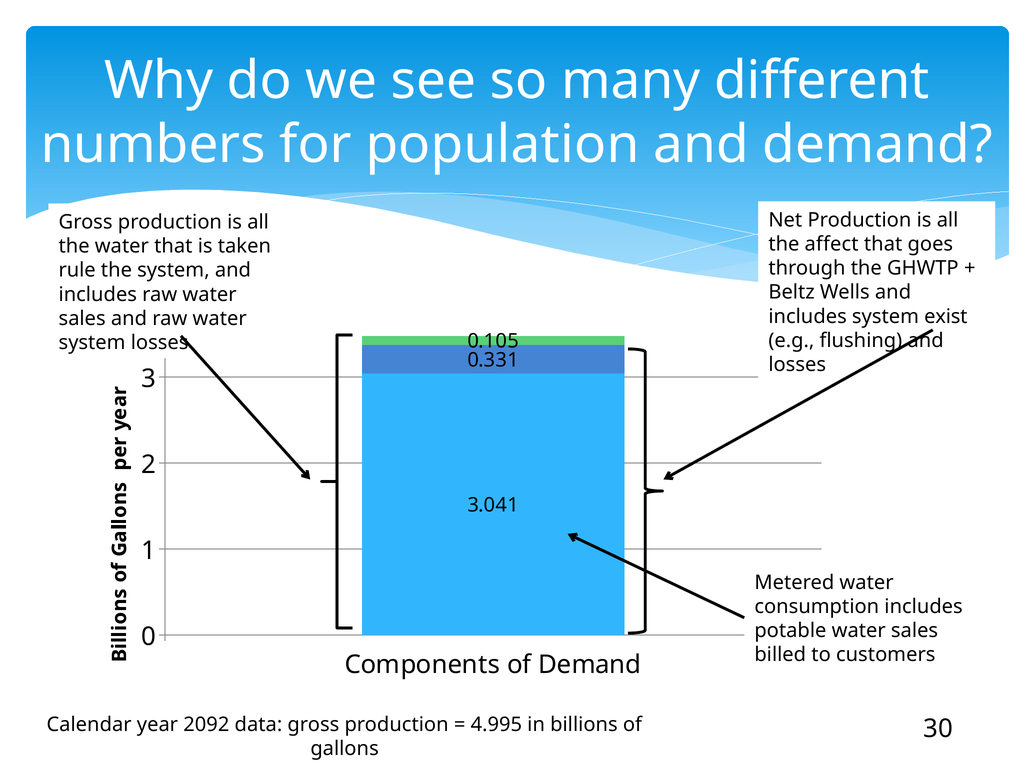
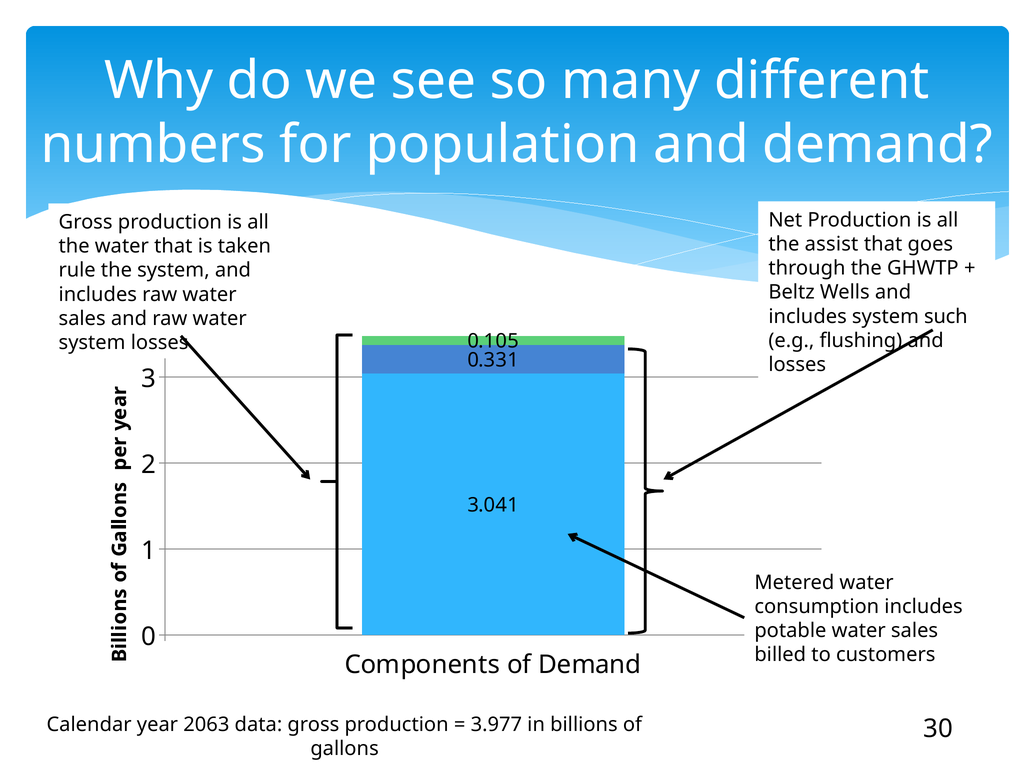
affect: affect -> assist
exist: exist -> such
2092: 2092 -> 2063
4.995: 4.995 -> 3.977
